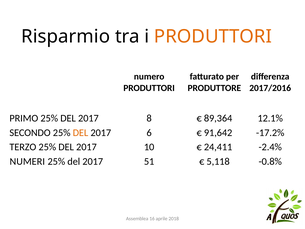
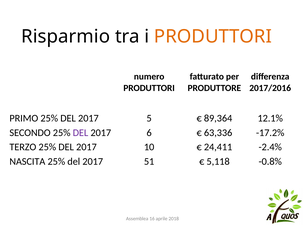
8: 8 -> 5
DEL at (80, 133) colour: orange -> purple
91,642: 91,642 -> 63,336
NUMERI: NUMERI -> NASCITA
